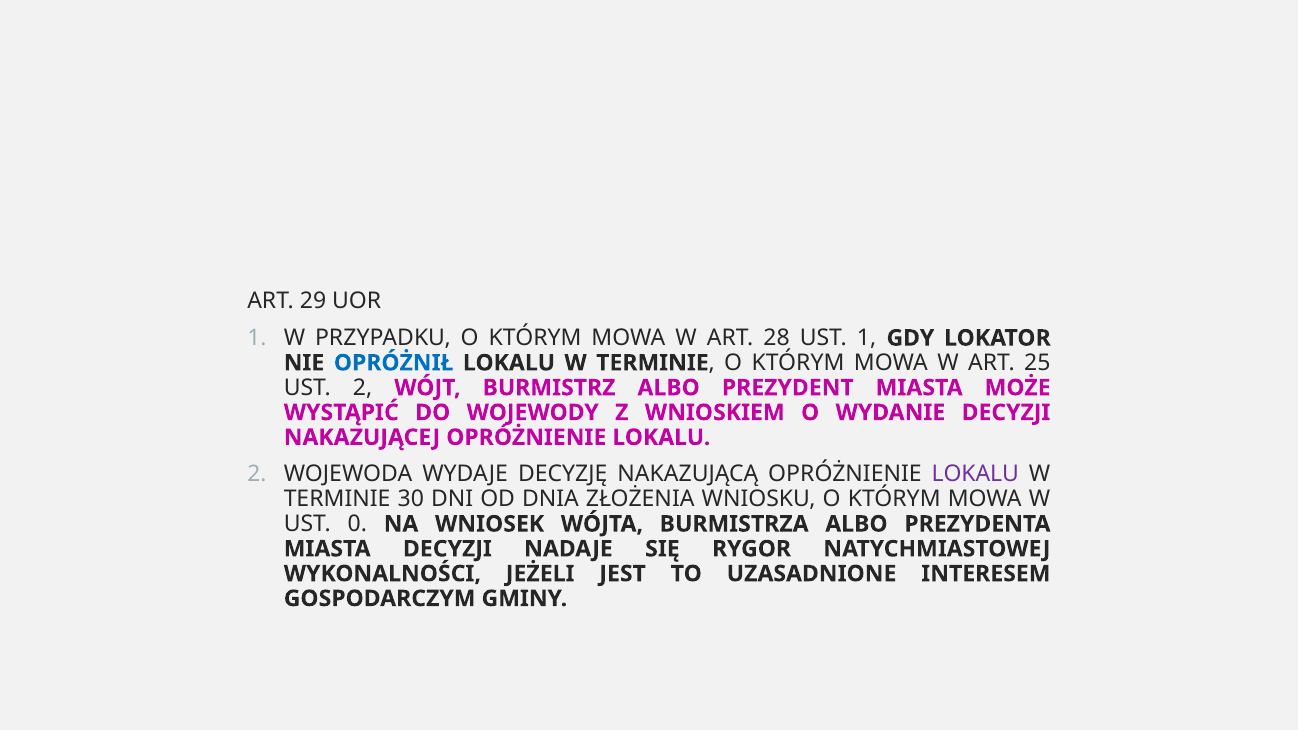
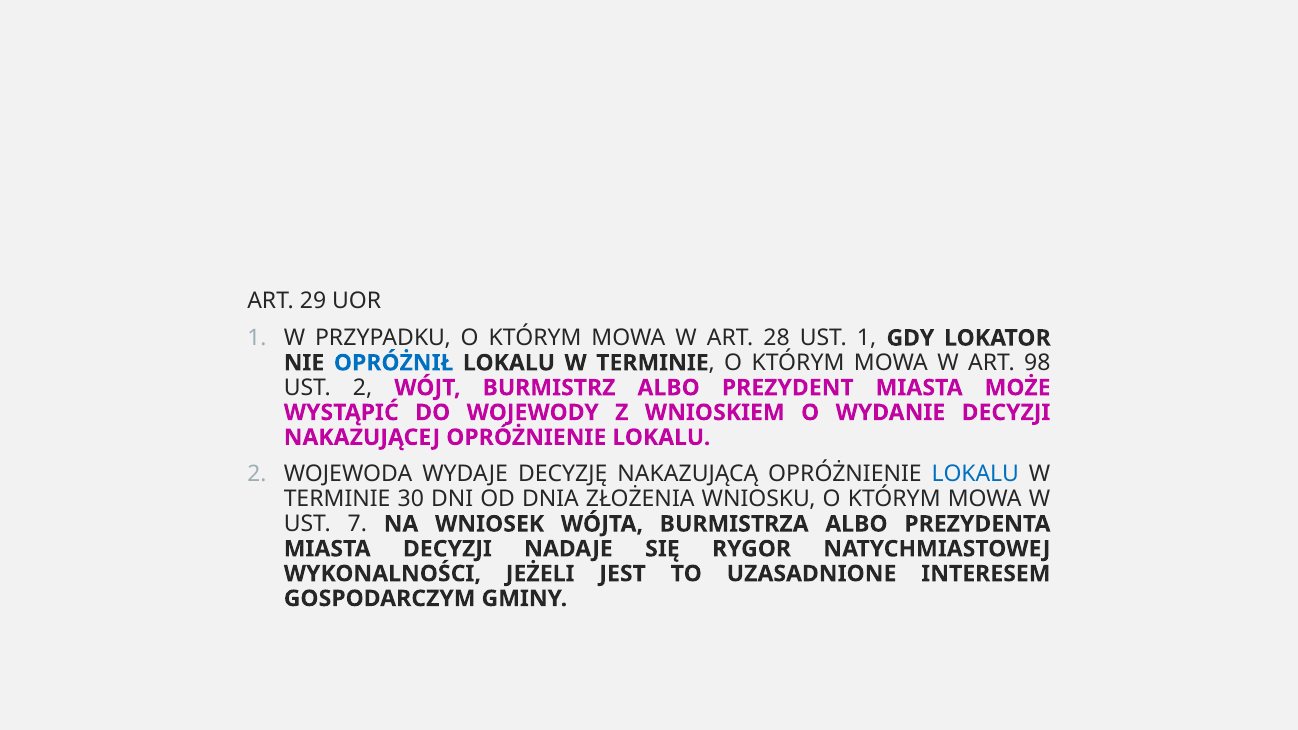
25: 25 -> 98
LOKALU at (975, 474) colour: purple -> blue
0: 0 -> 7
